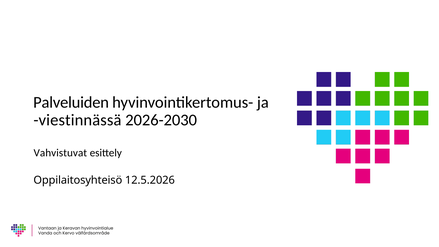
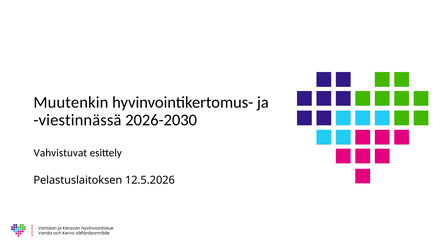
Palveluiden: Palveluiden -> Muutenkin
Oppilaitosyhteisö: Oppilaitosyhteisö -> Pelastuslaitoksen
